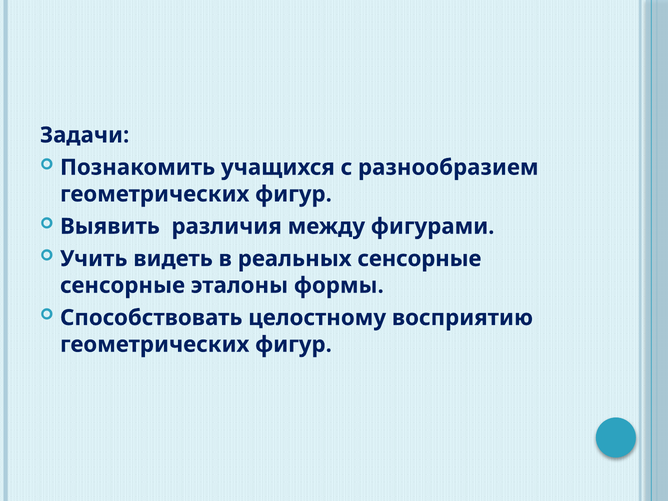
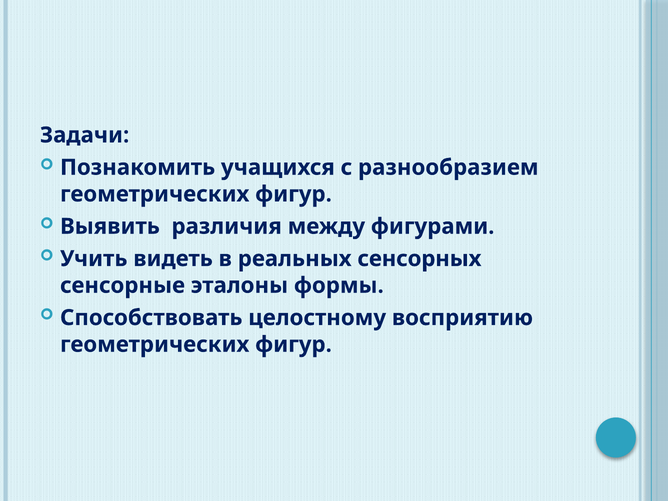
реальных сенсорные: сенсорные -> сенсорных
